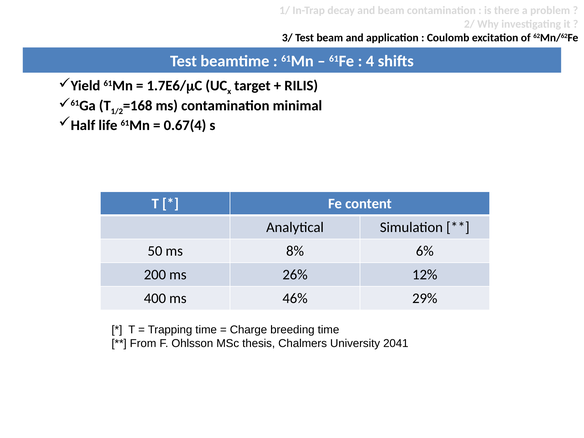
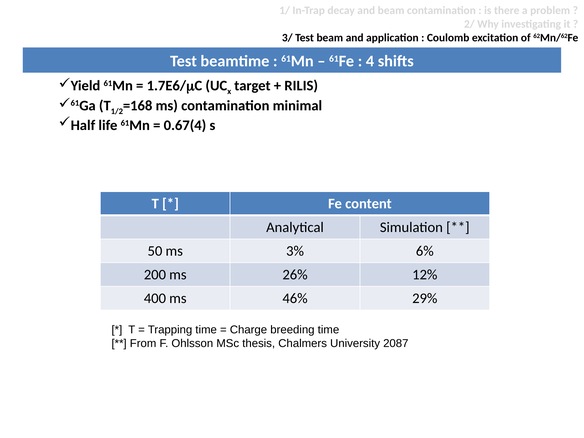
8%: 8% -> 3%
2041: 2041 -> 2087
